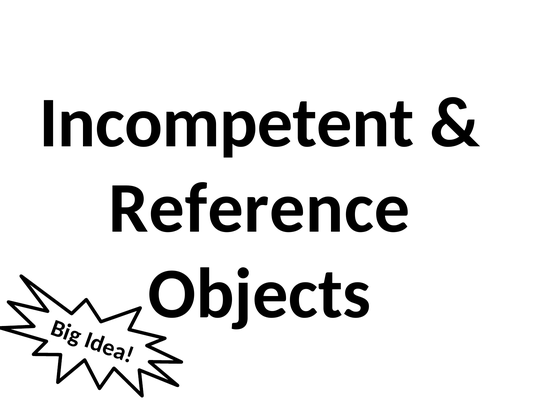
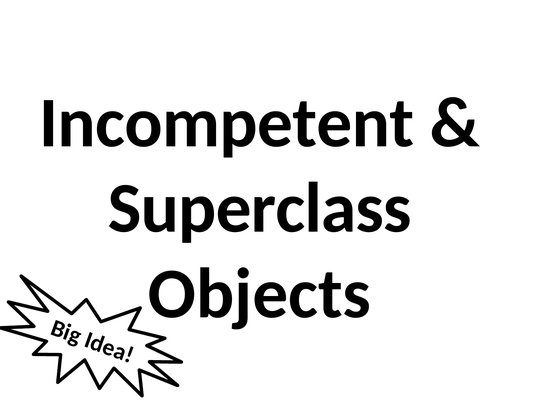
Reference: Reference -> Superclass
